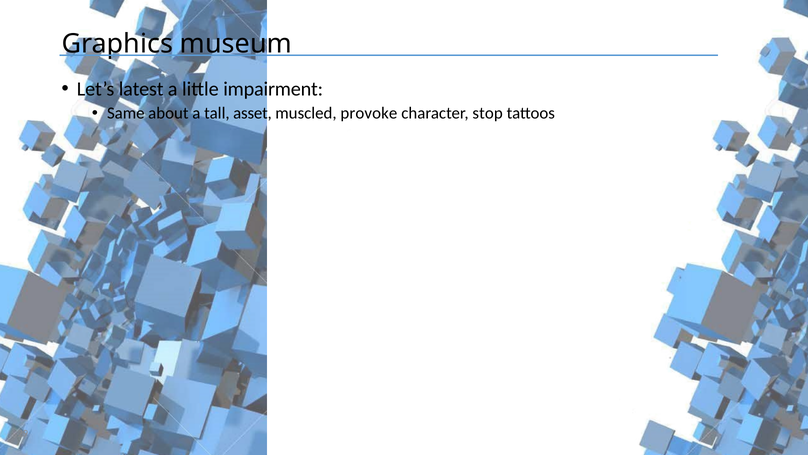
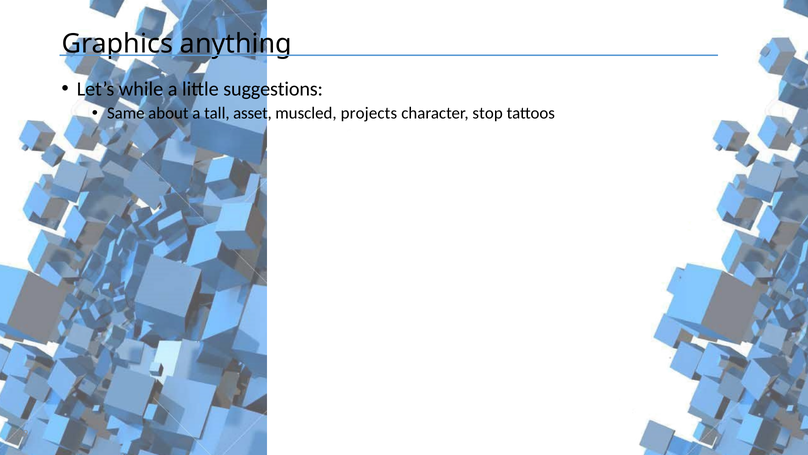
museum: museum -> anything
latest: latest -> while
impairment: impairment -> suggestions
provoke: provoke -> projects
